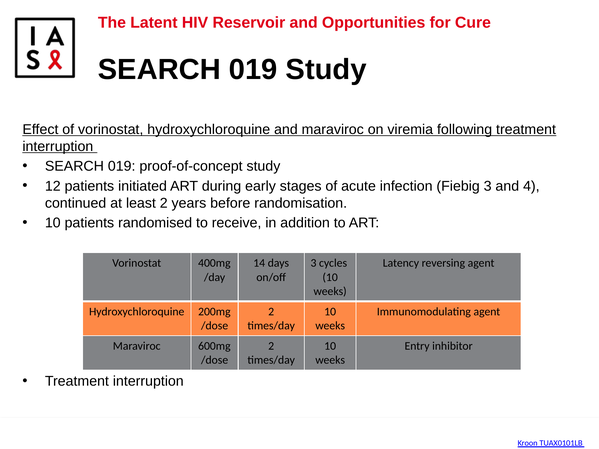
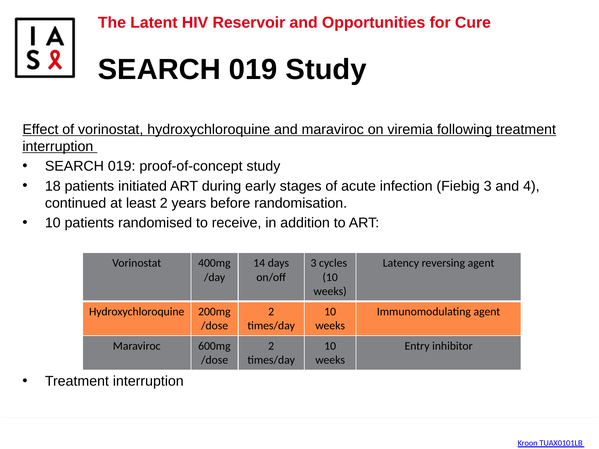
12: 12 -> 18
